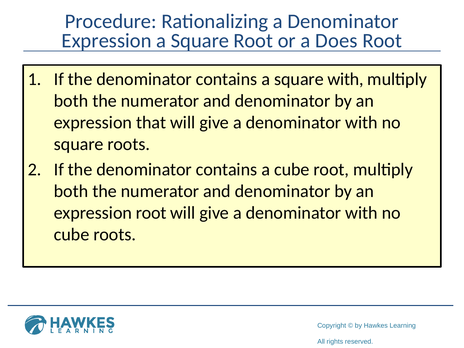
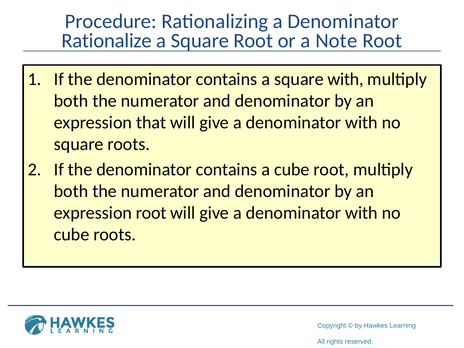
Expression at (107, 41): Expression -> Rationalize
Does: Does -> Note
